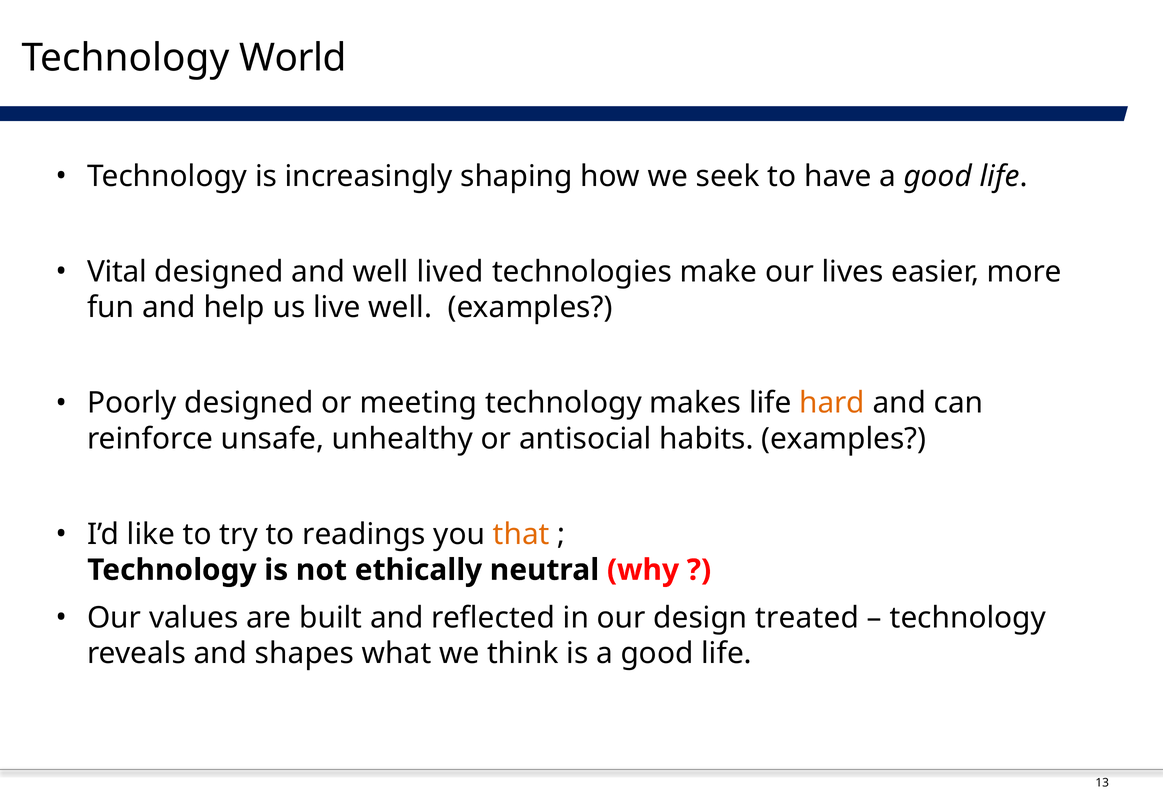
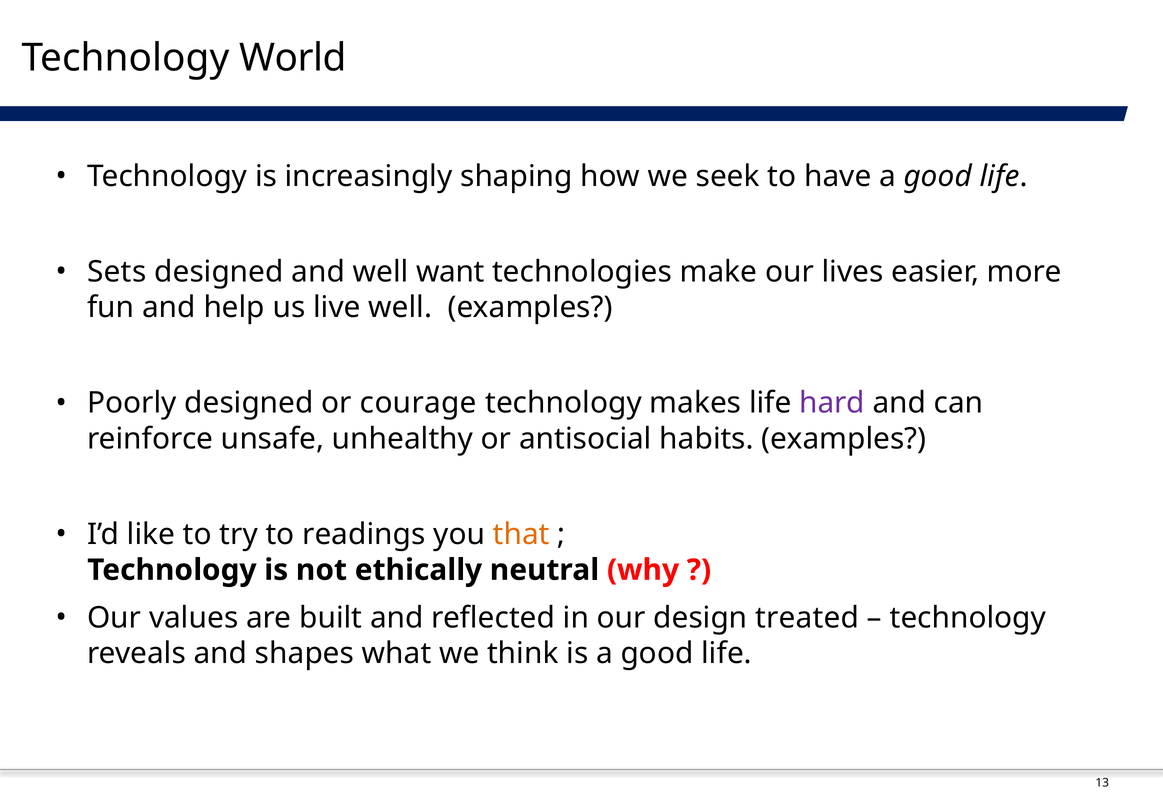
Vital: Vital -> Sets
lived: lived -> want
meeting: meeting -> courage
hard colour: orange -> purple
